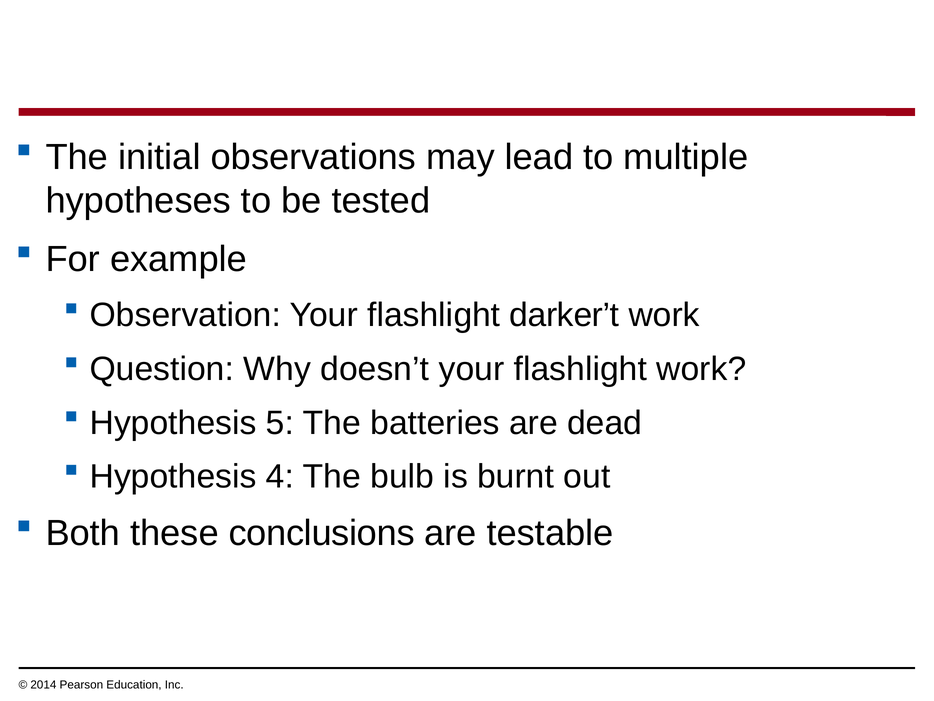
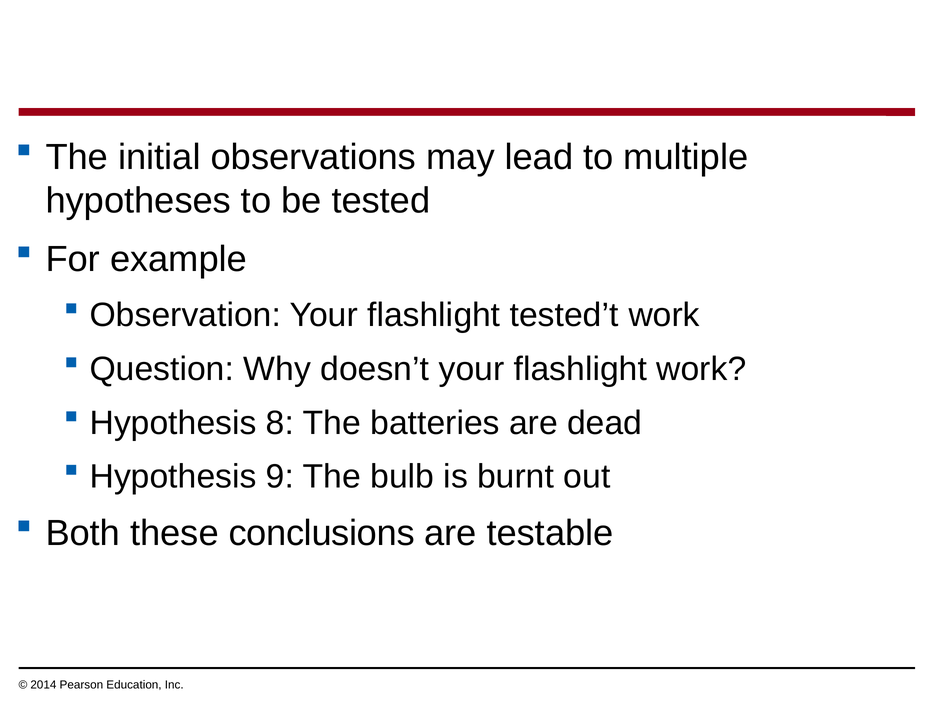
darker’t: darker’t -> tested’t
5: 5 -> 8
4: 4 -> 9
